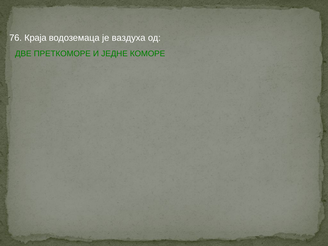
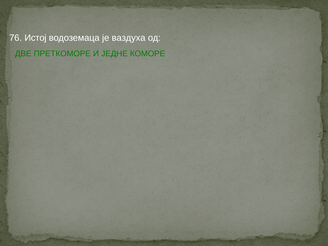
Краја: Краја -> Истој
